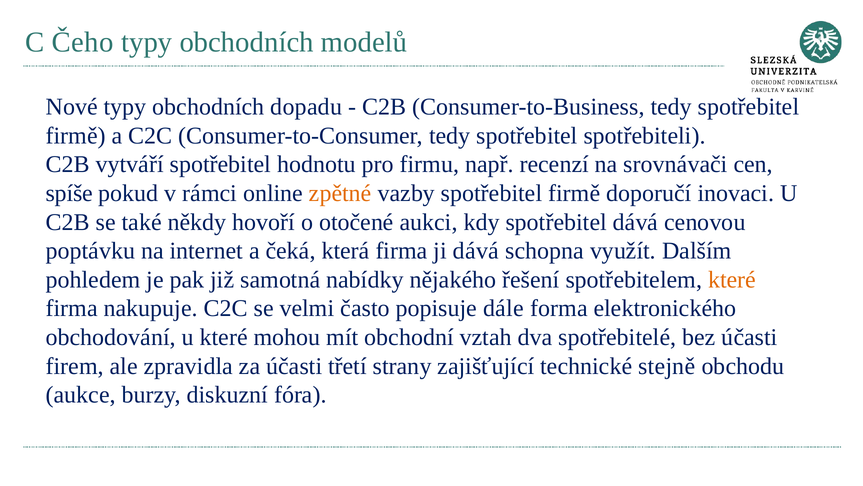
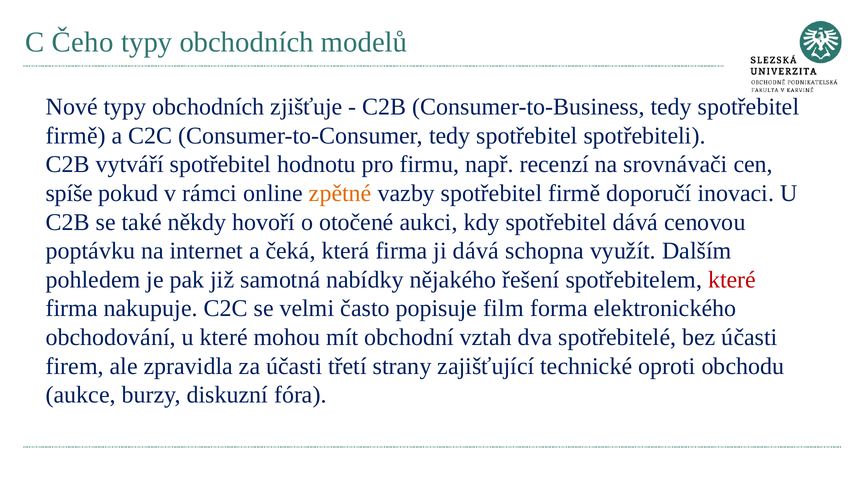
dopadu: dopadu -> zjišťuje
které at (732, 279) colour: orange -> red
dále: dále -> film
stejně: stejně -> oproti
